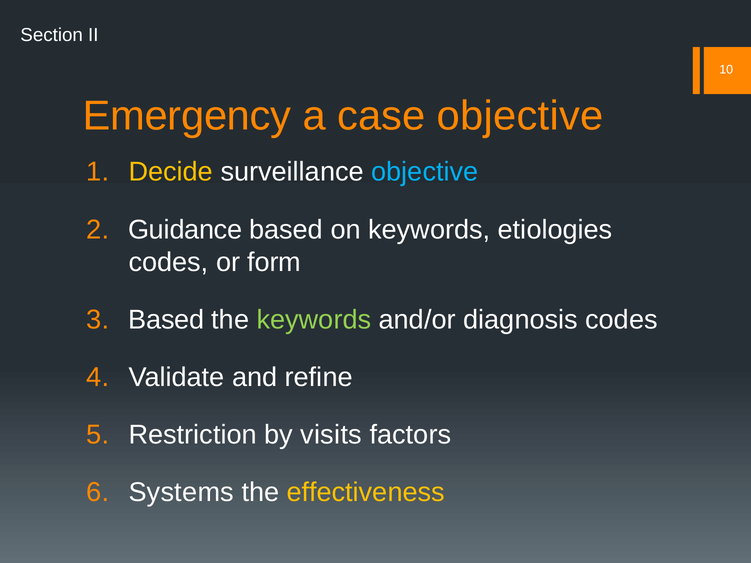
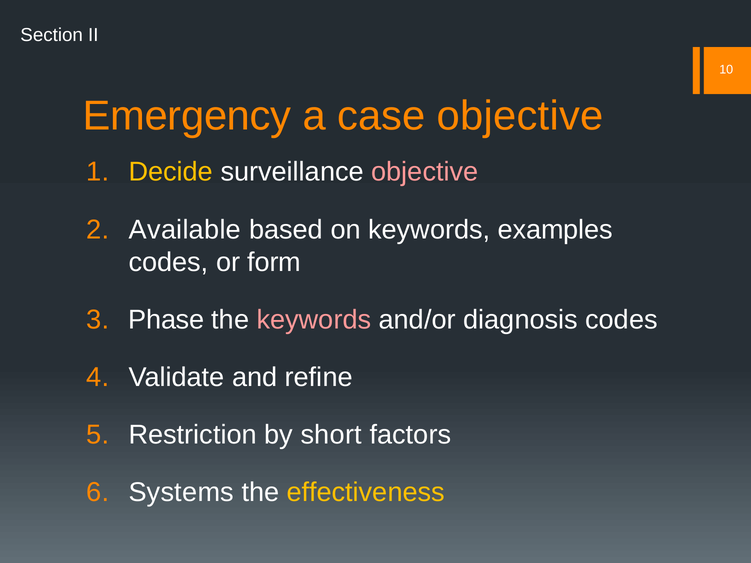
objective at (425, 172) colour: light blue -> pink
Guidance: Guidance -> Available
etiologies: etiologies -> examples
Based at (166, 320): Based -> Phase
keywords at (314, 320) colour: light green -> pink
visits: visits -> short
